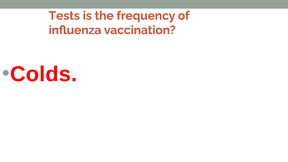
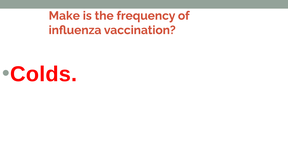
Tests: Tests -> Make
